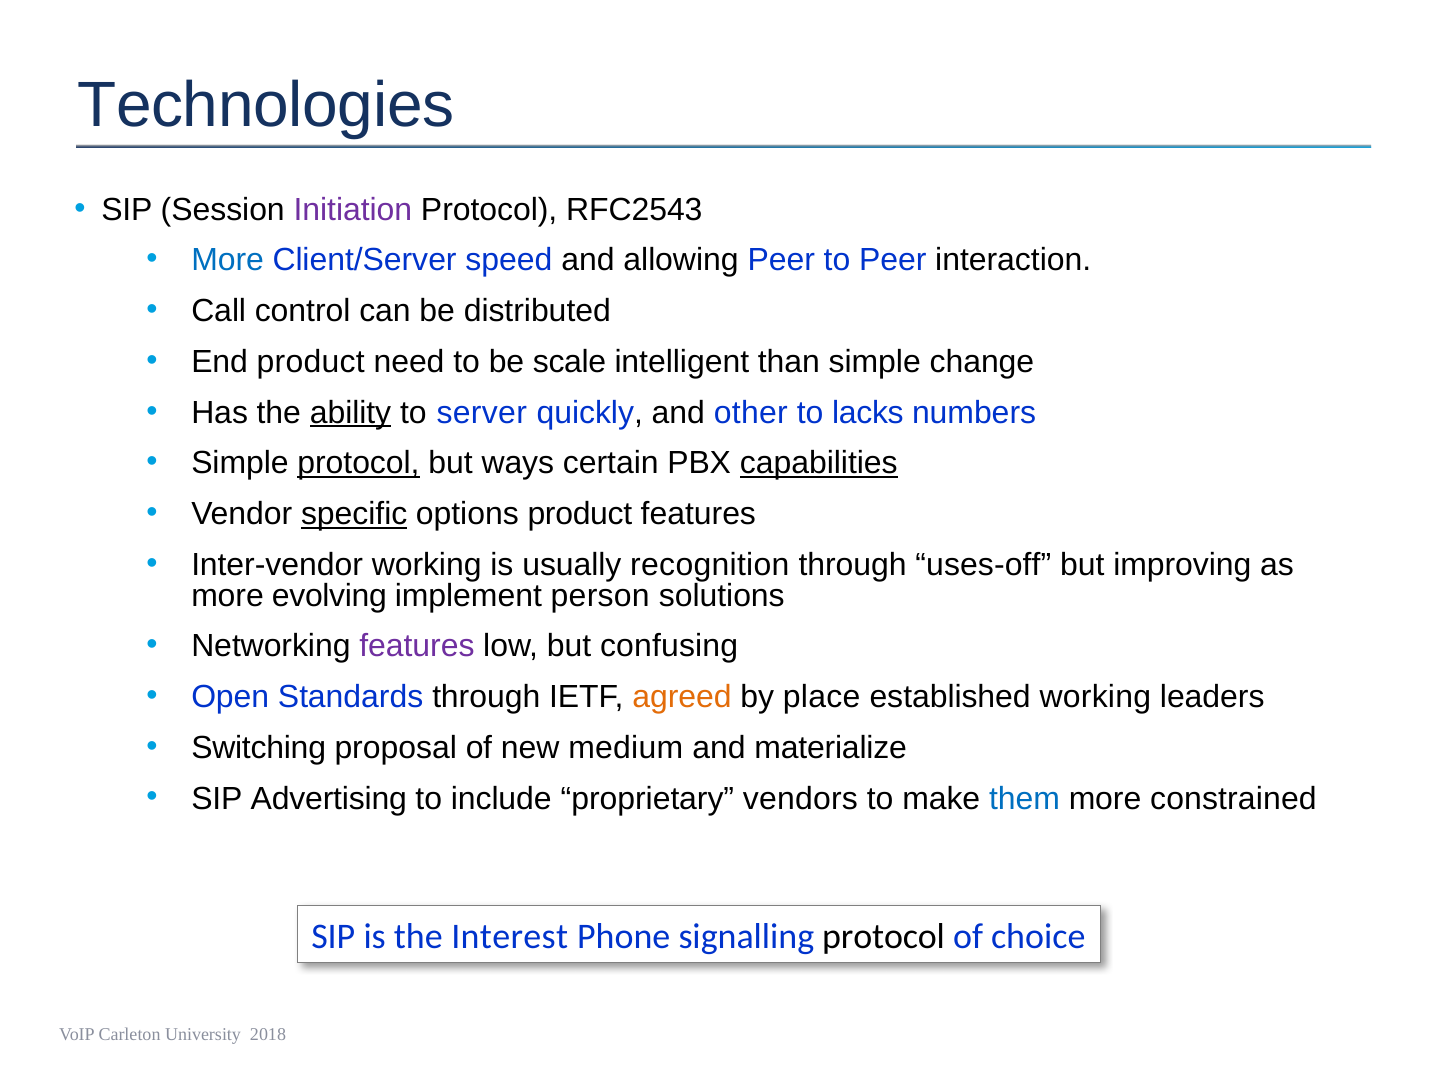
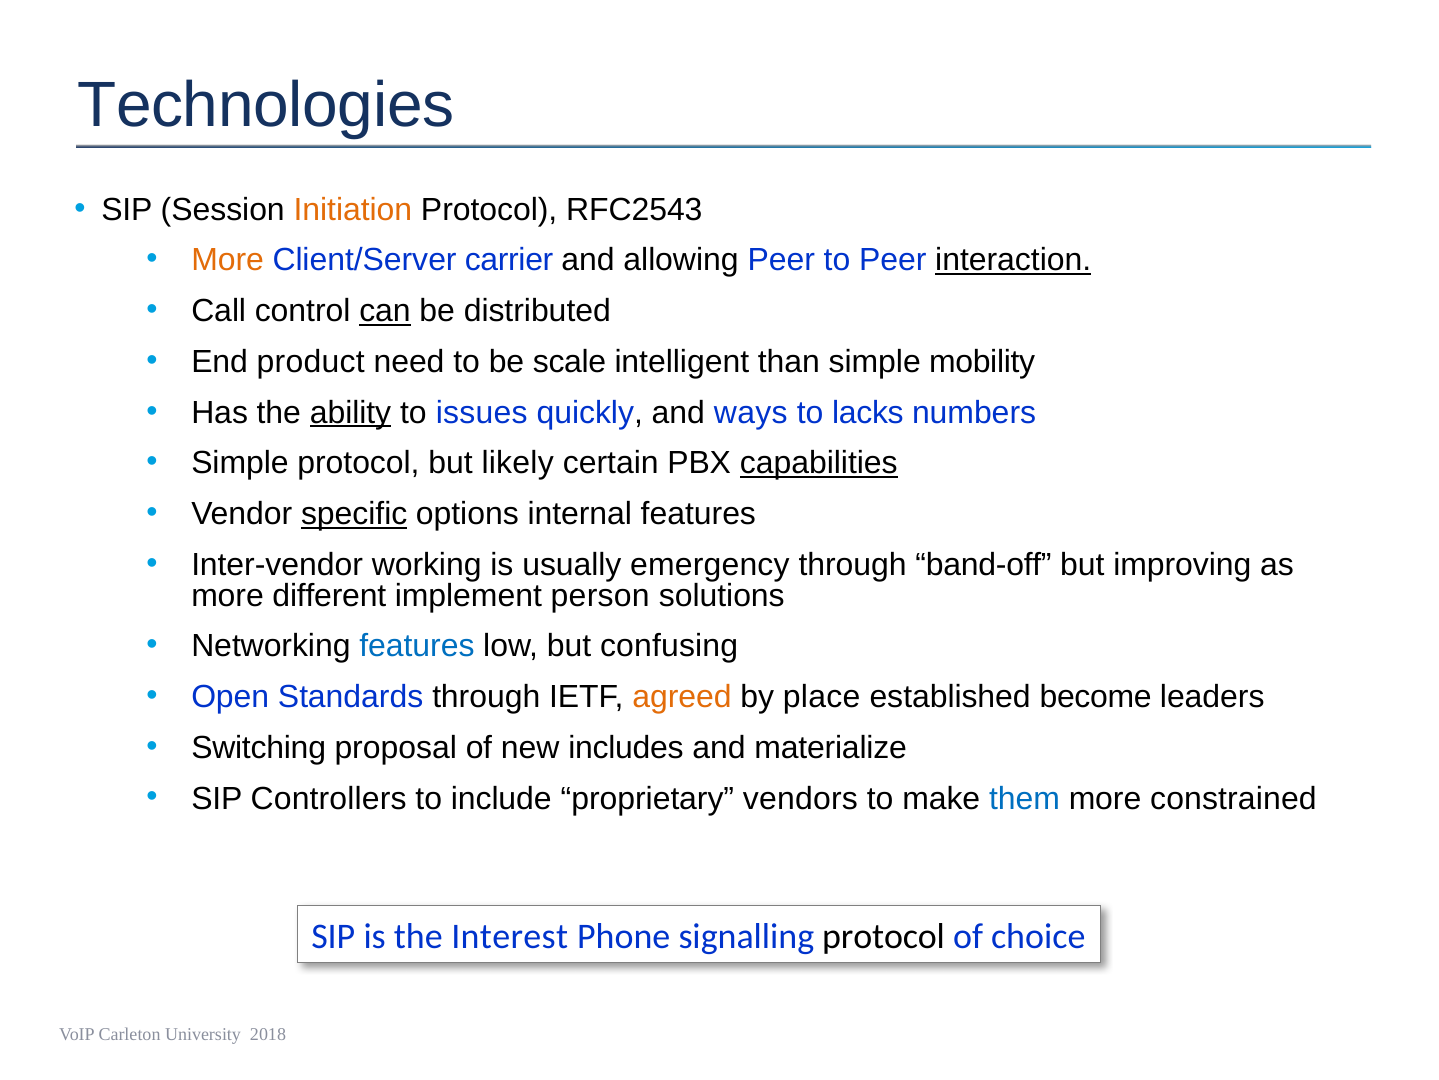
Initiation colour: purple -> orange
More at (228, 260) colour: blue -> orange
speed: speed -> carrier
interaction underline: none -> present
can underline: none -> present
change: change -> mobility
server: server -> issues
other: other -> ways
protocol at (358, 463) underline: present -> none
ways: ways -> likely
options product: product -> internal
recognition: recognition -> emergency
uses-off: uses-off -> band-off
evolving: evolving -> different
features at (417, 646) colour: purple -> blue
established working: working -> become
medium: medium -> includes
Advertising: Advertising -> Controllers
